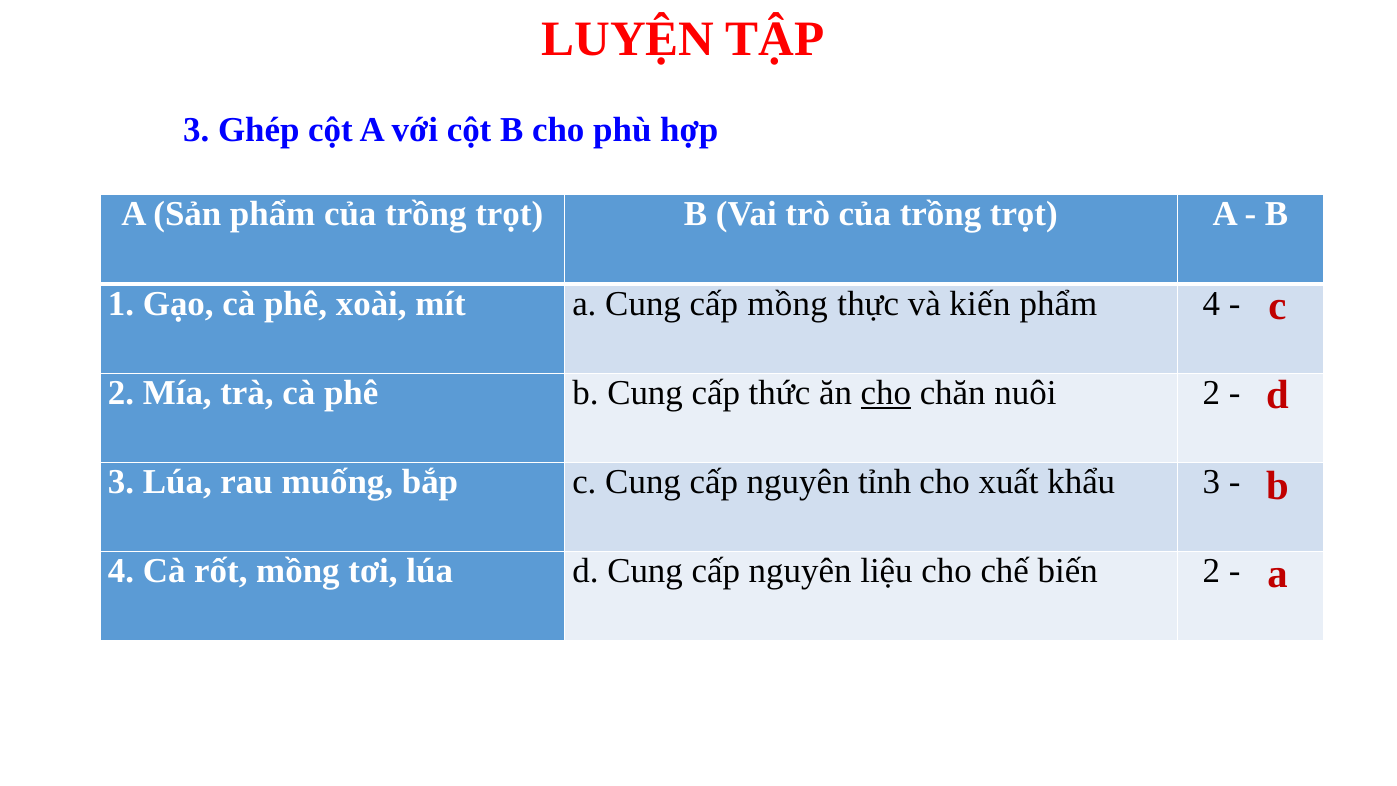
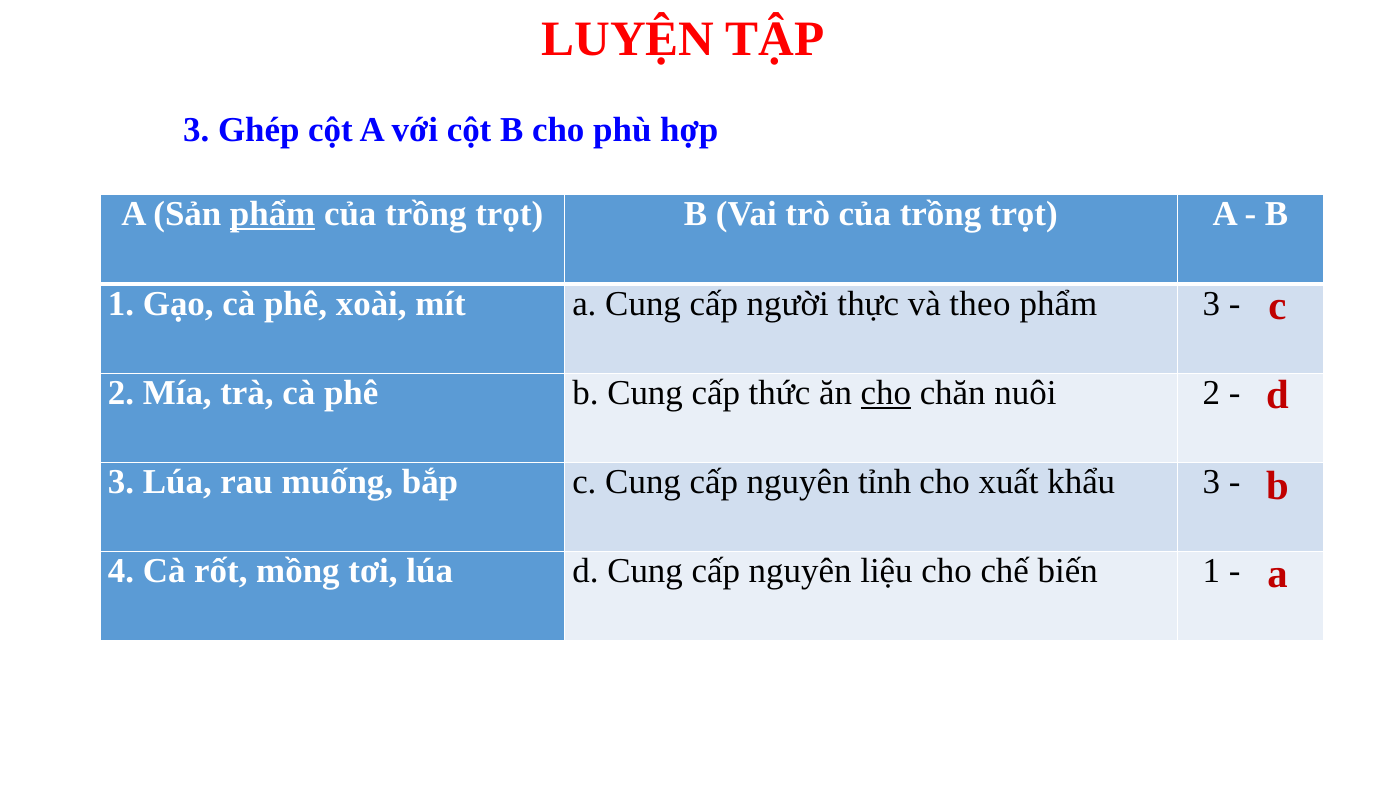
phẩm at (273, 214) underline: none -> present
cấp mồng: mồng -> người
kiến: kiến -> theo
phẩm 4: 4 -> 3
biến 2: 2 -> 1
